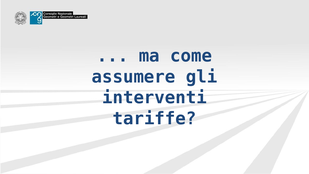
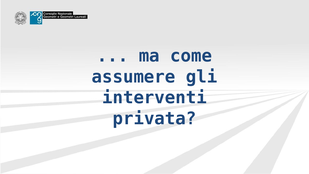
tariffe: tariffe -> privata
